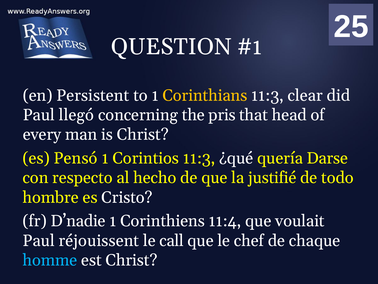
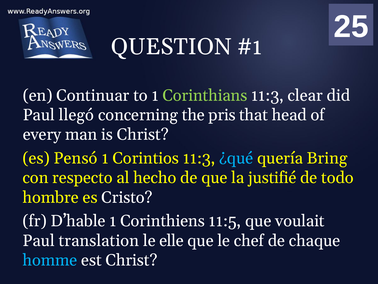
Persistent: Persistent -> Continuar
Corinthians colour: yellow -> light green
¿qué colour: white -> light blue
Darse: Darse -> Bring
D’nadie: D’nadie -> D’hable
11:4: 11:4 -> 11:5
réjouissent: réjouissent -> translation
call: call -> elle
